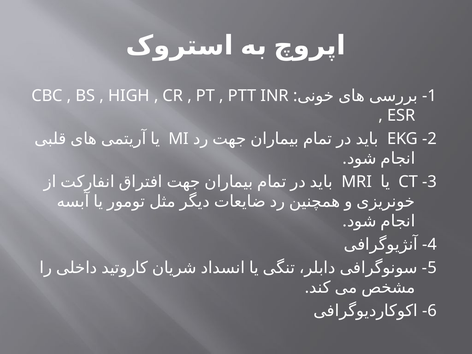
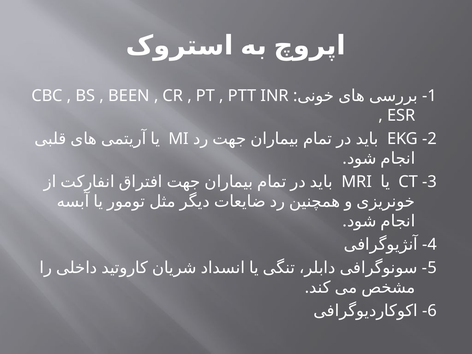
HIGH: HIGH -> BEEN
